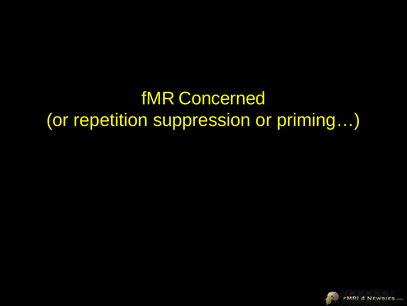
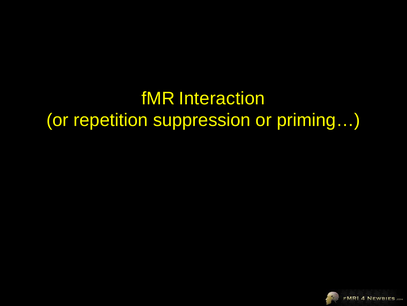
Concerned: Concerned -> Interaction
